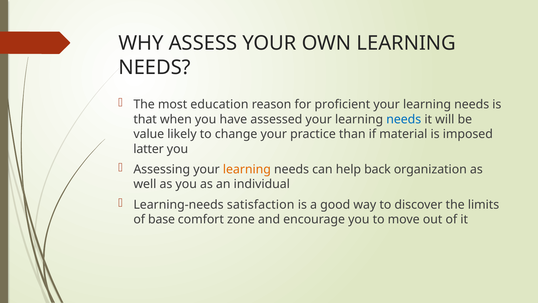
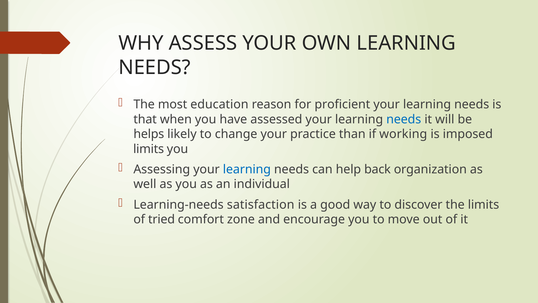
value: value -> helps
material: material -> working
latter at (149, 149): latter -> limits
learning at (247, 169) colour: orange -> blue
base: base -> tried
